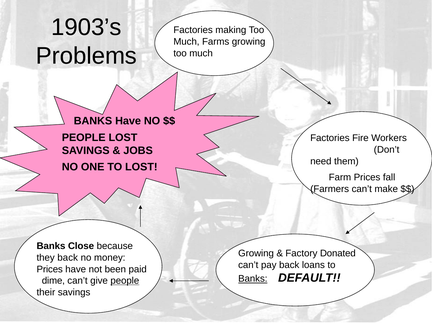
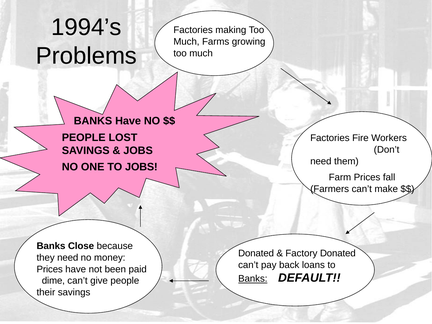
1903’s: 1903’s -> 1994’s
TO LOST: LOST -> JOBS
Growing at (256, 253): Growing -> Donated
they back: back -> need
people at (125, 281) underline: present -> none
